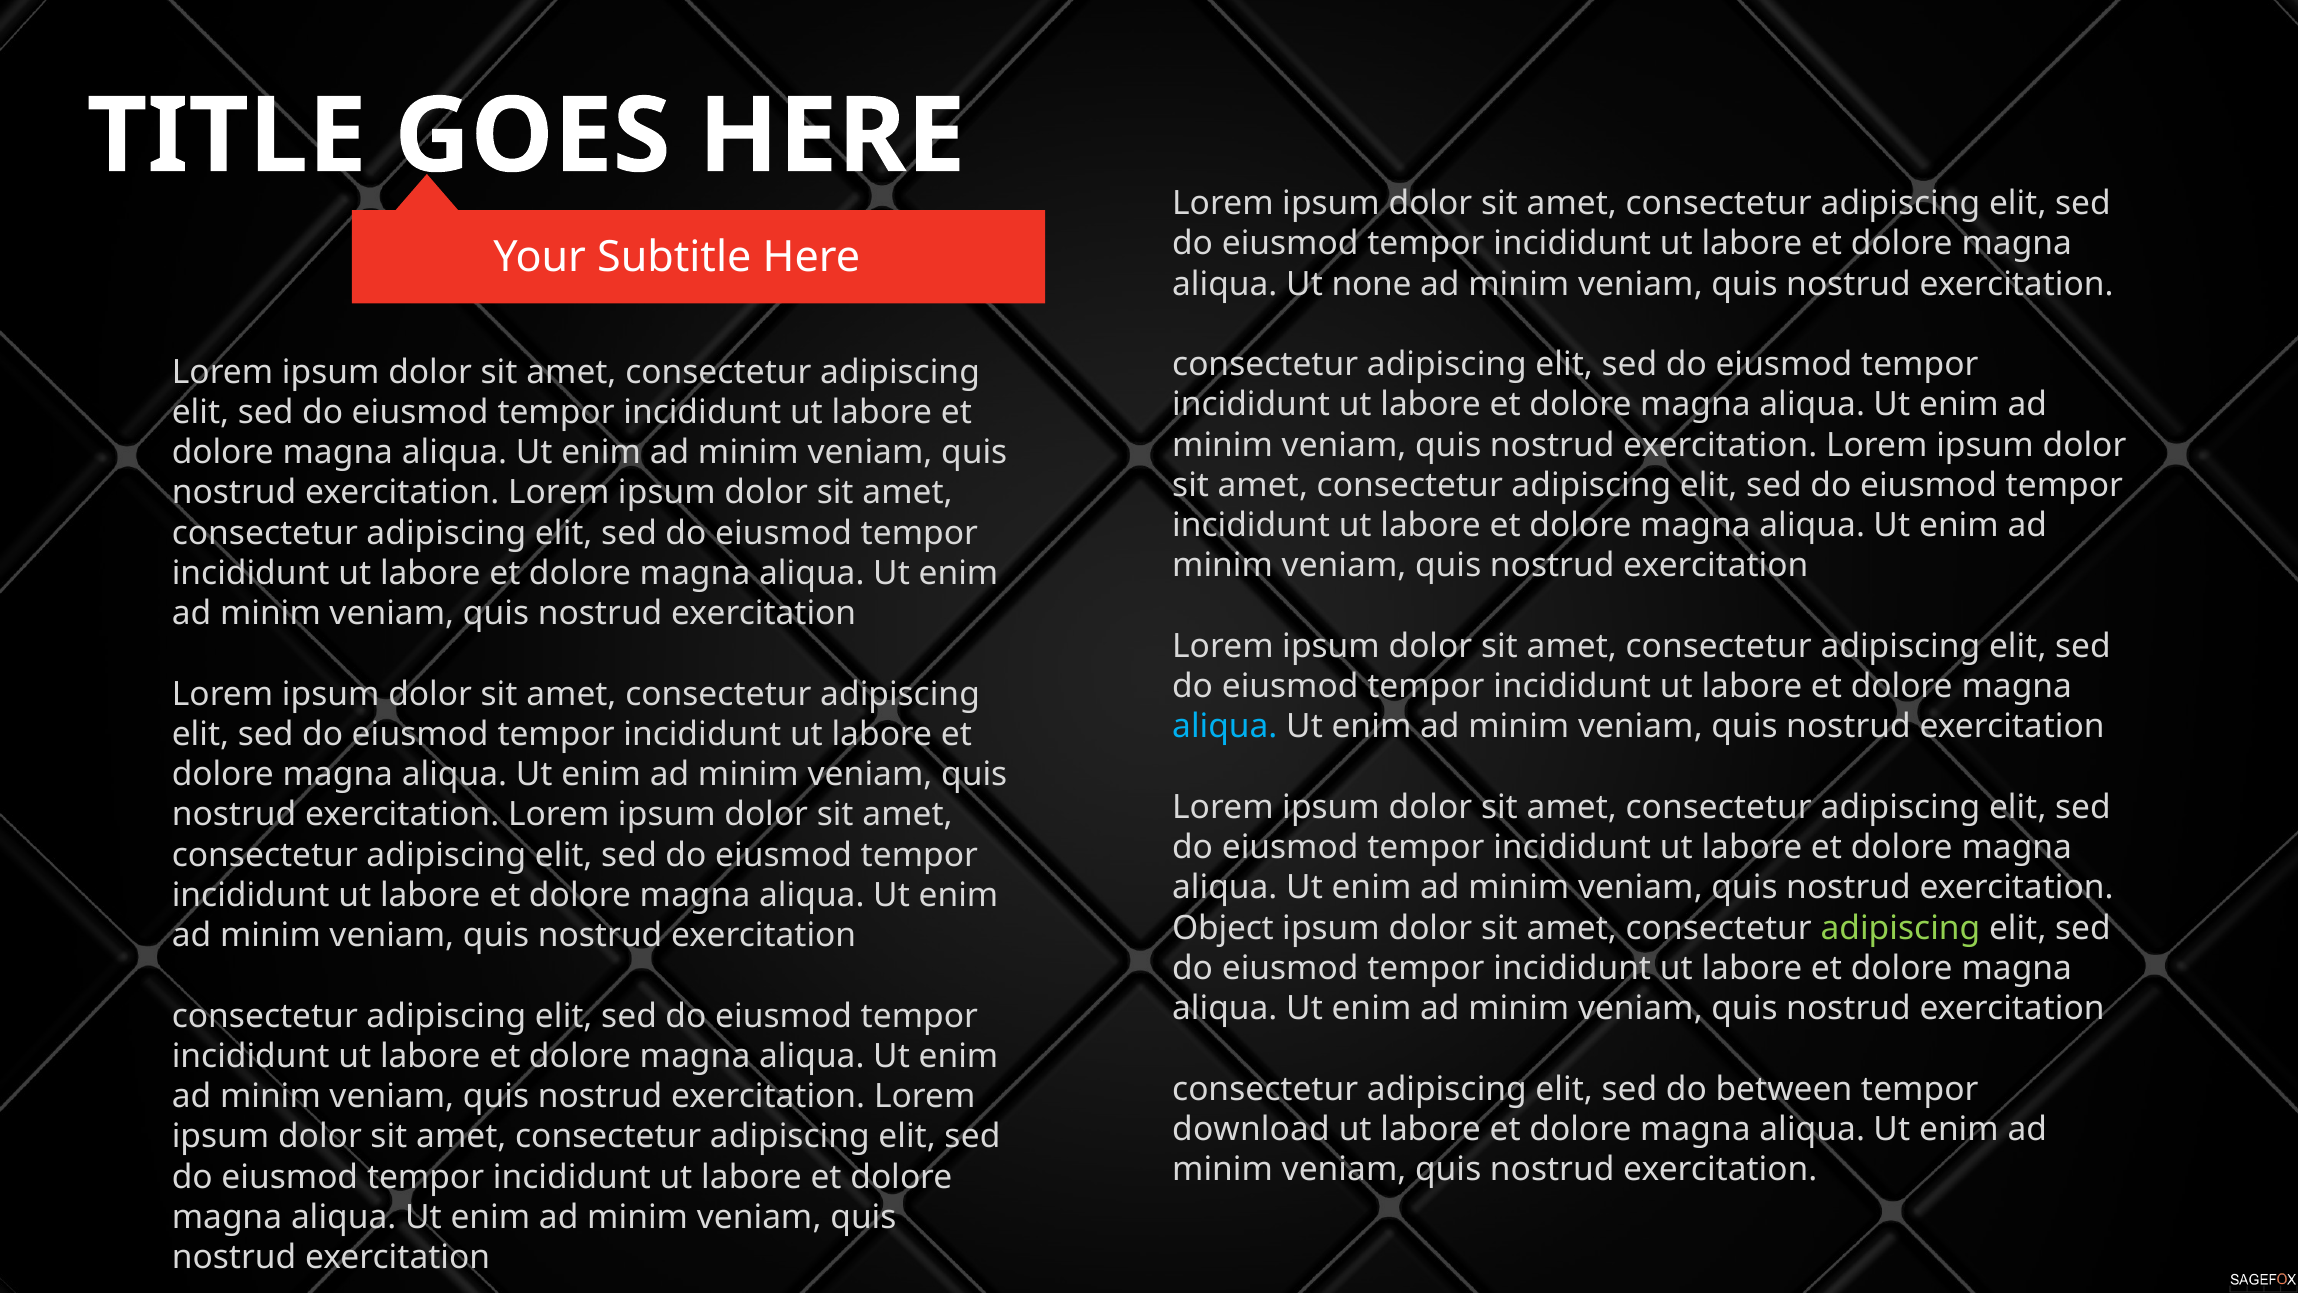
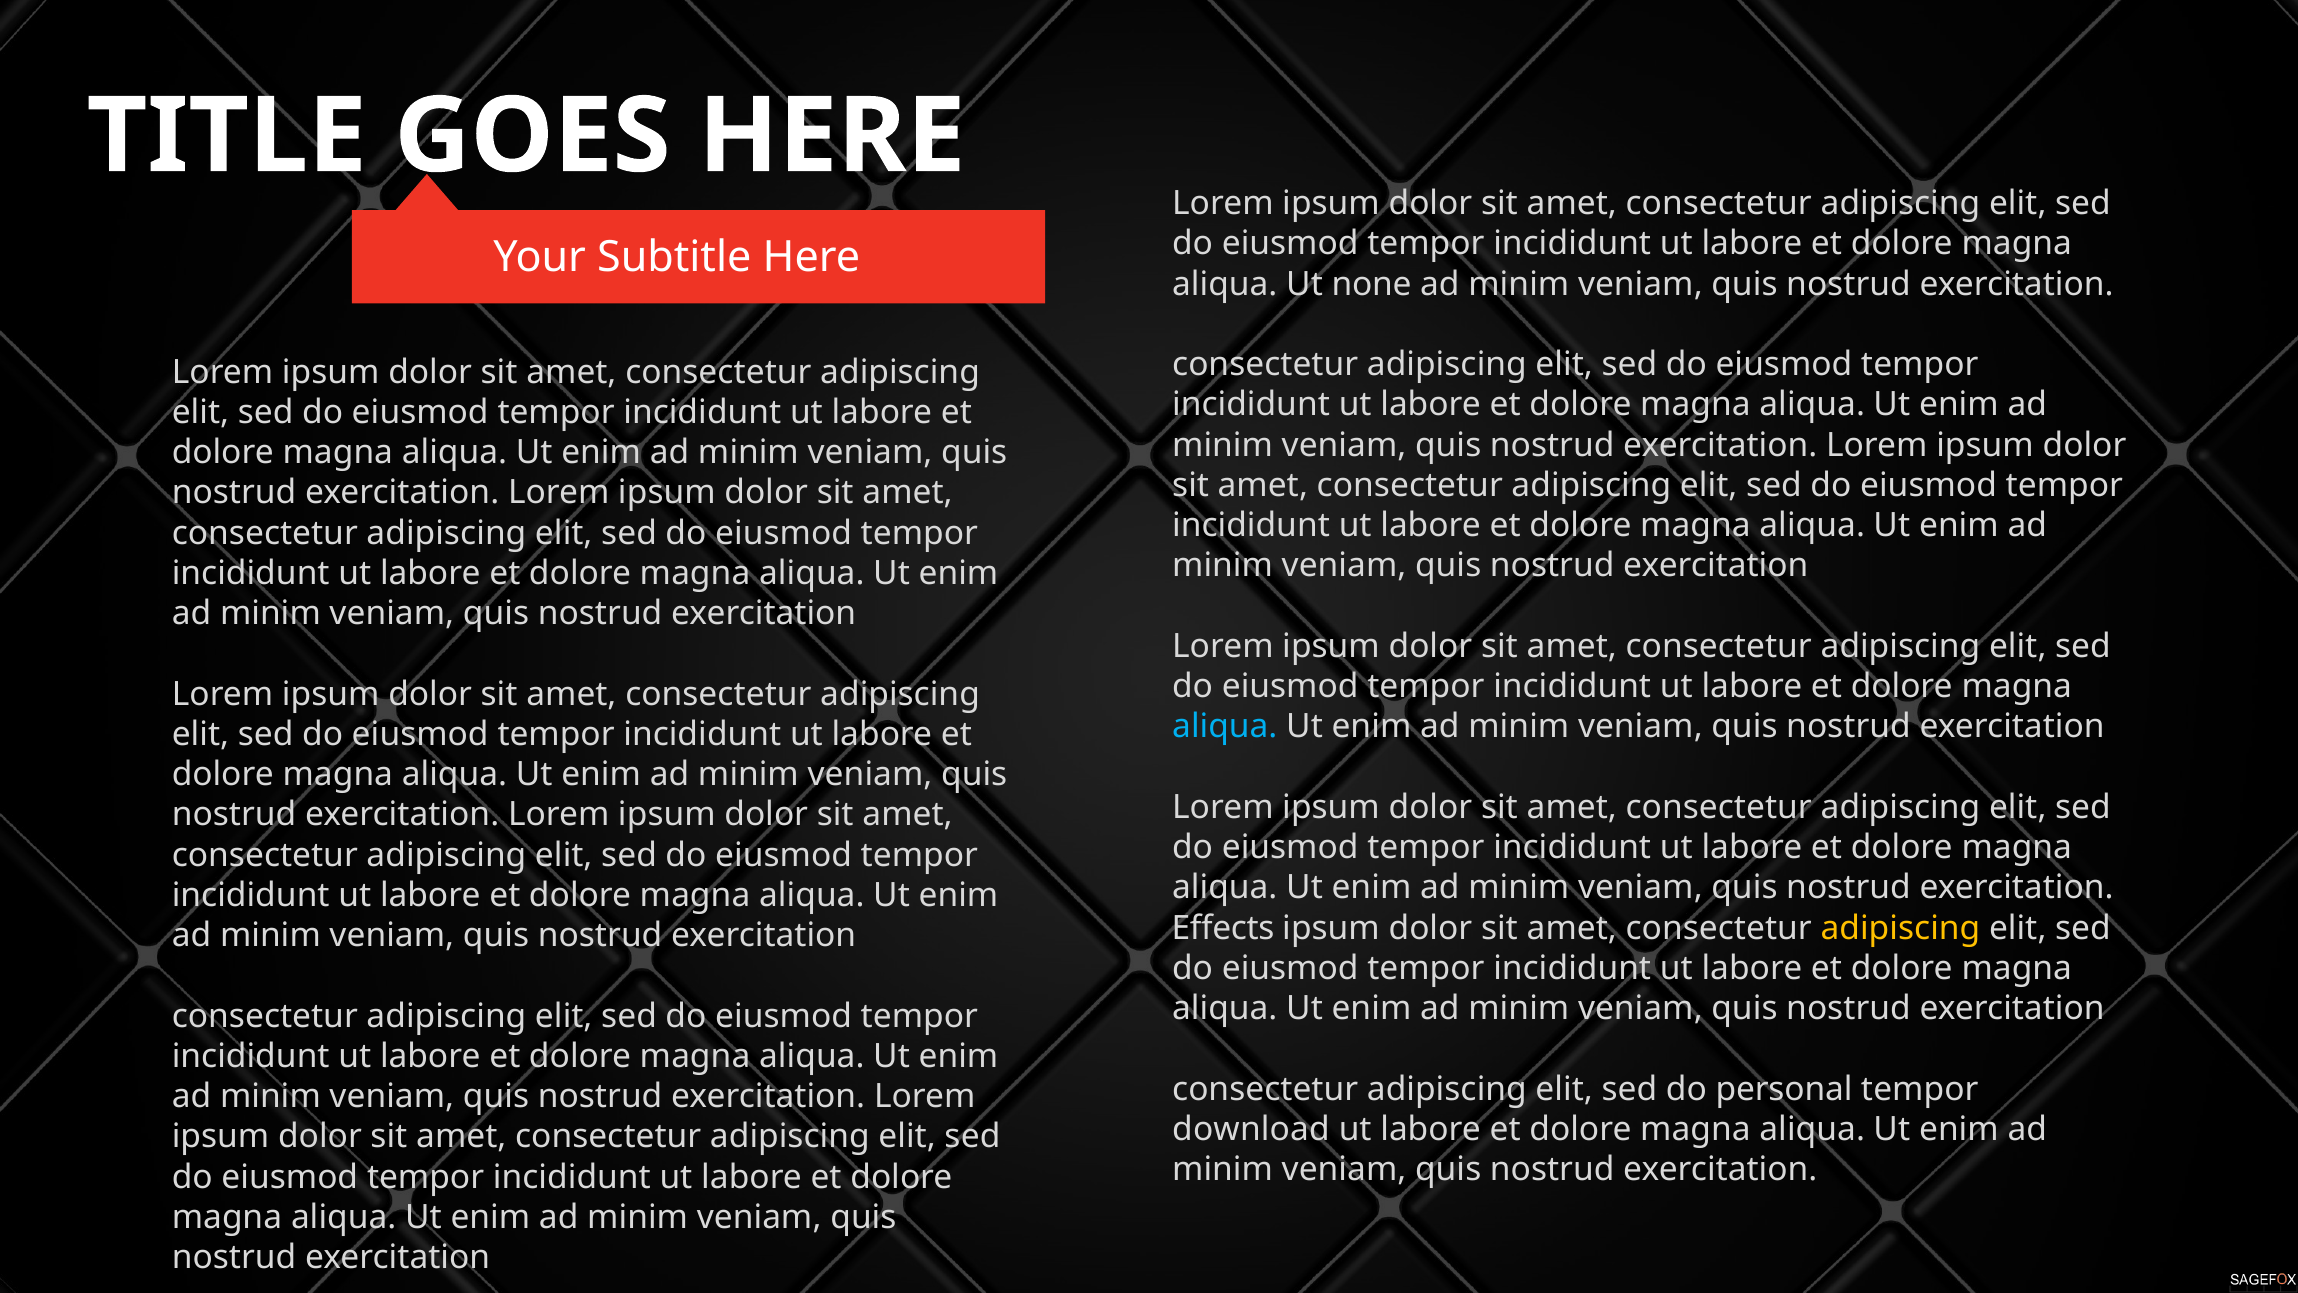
Object: Object -> Effects
adipiscing at (1900, 928) colour: light green -> yellow
between: between -> personal
